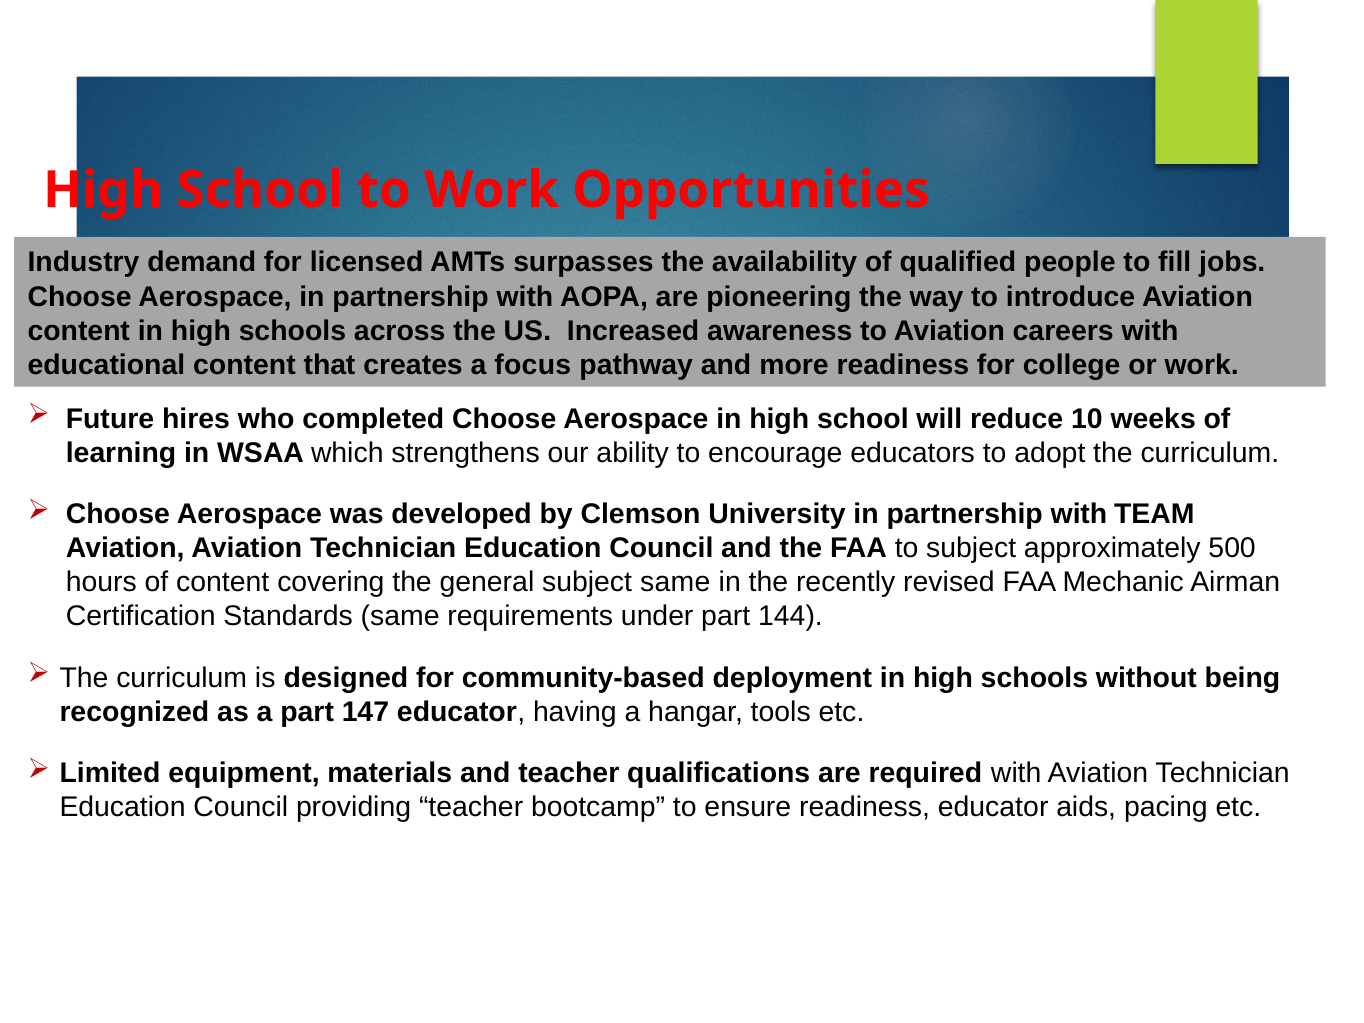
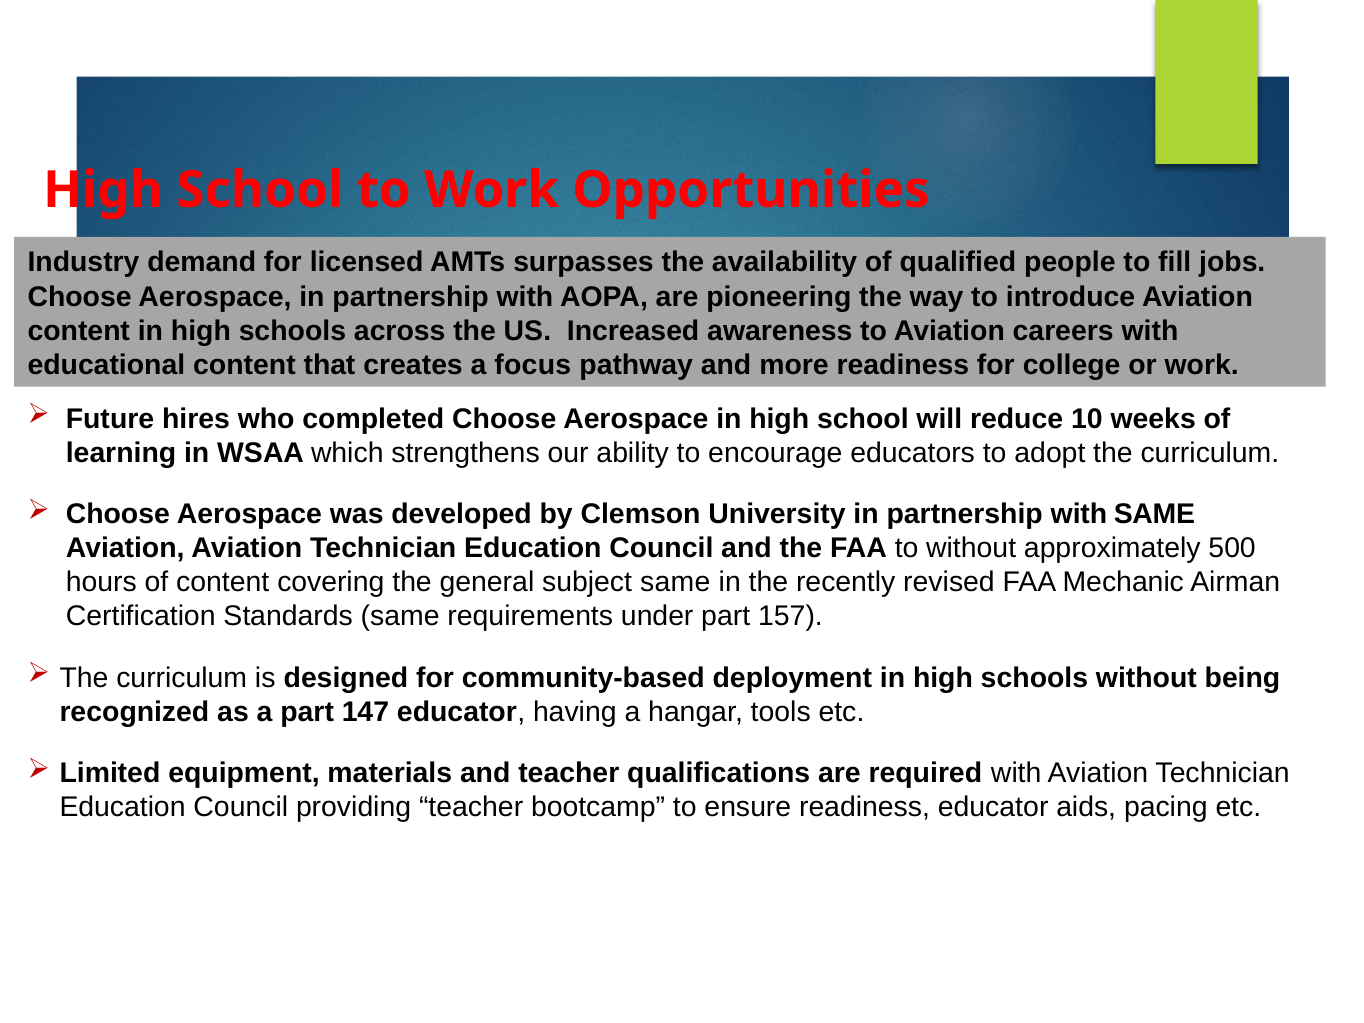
with TEAM: TEAM -> SAME
to subject: subject -> without
144: 144 -> 157
